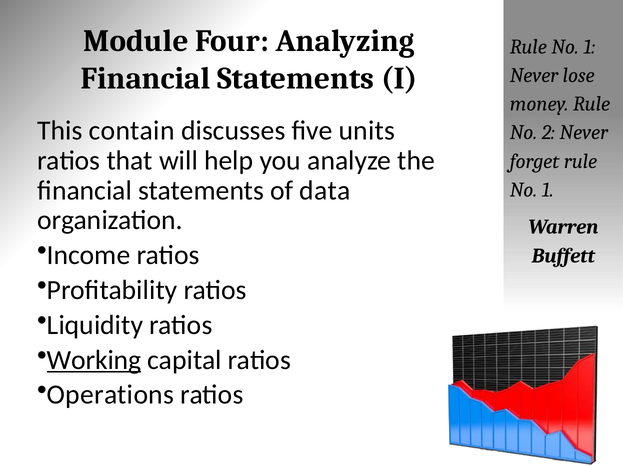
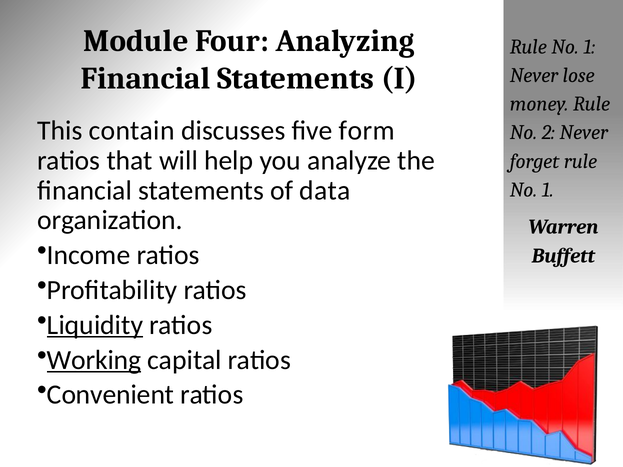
units: units -> form
Liquidity underline: none -> present
Operations: Operations -> Convenient
